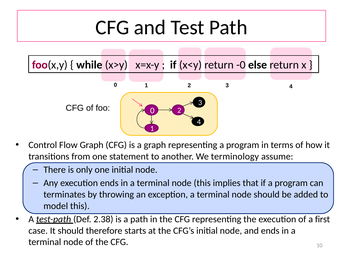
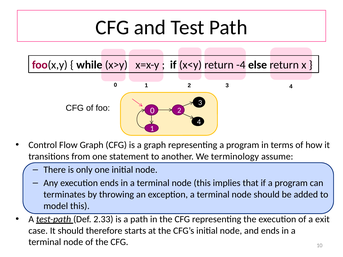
-0: -0 -> -4
2.38: 2.38 -> 2.33
first: first -> exit
